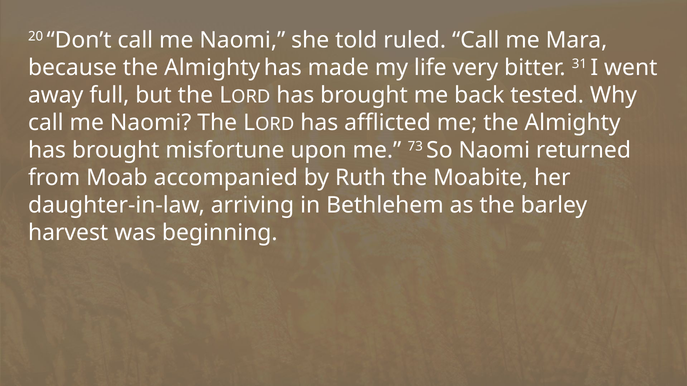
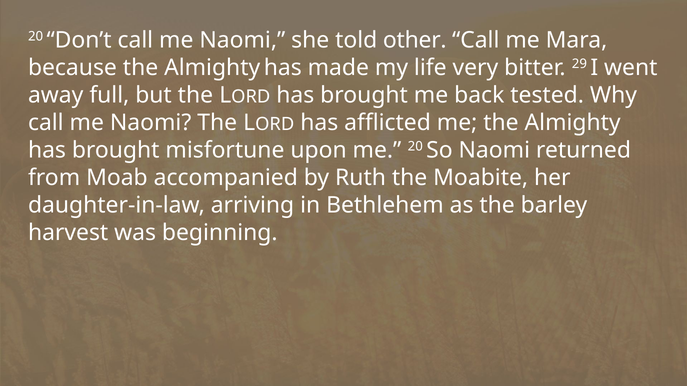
ruled: ruled -> other
31: 31 -> 29
me 73: 73 -> 20
